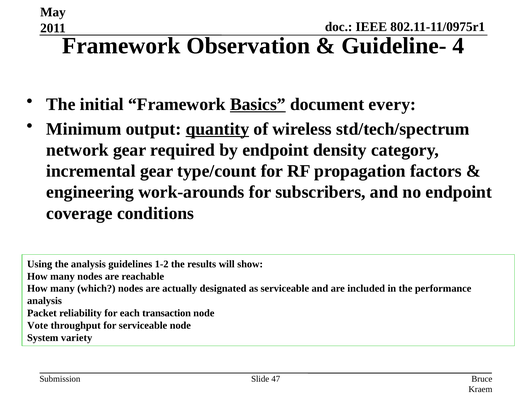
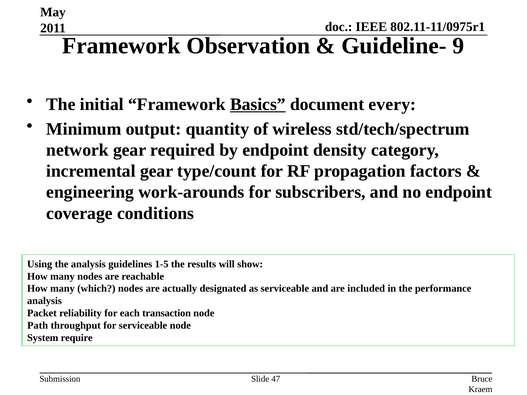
4: 4 -> 9
quantity underline: present -> none
1-2: 1-2 -> 1-5
Vote: Vote -> Path
variety: variety -> require
